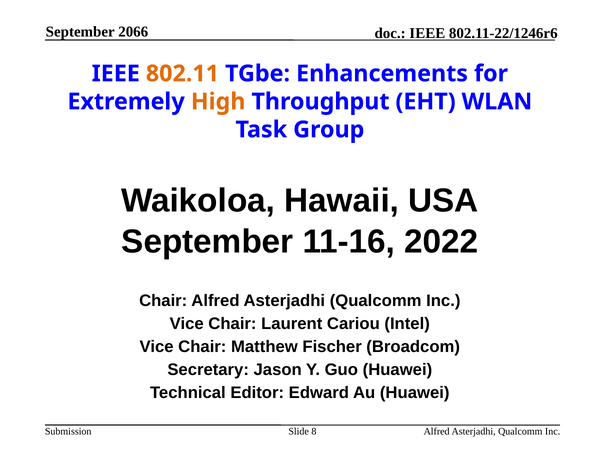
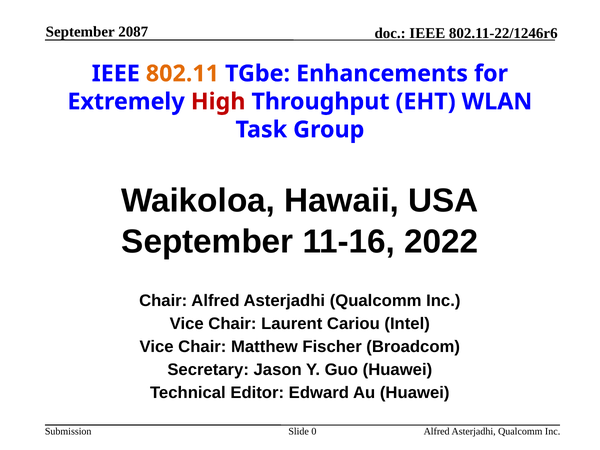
2066: 2066 -> 2087
High colour: orange -> red
8: 8 -> 0
